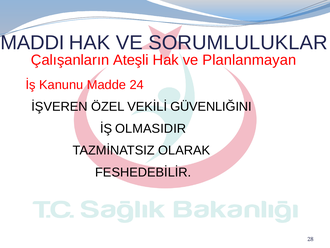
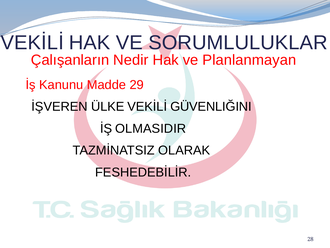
MADDI at (32, 43): MADDI -> VEKİLİ
Ateşli: Ateşli -> Nedir
24: 24 -> 29
ÖZEL: ÖZEL -> ÜLKE
